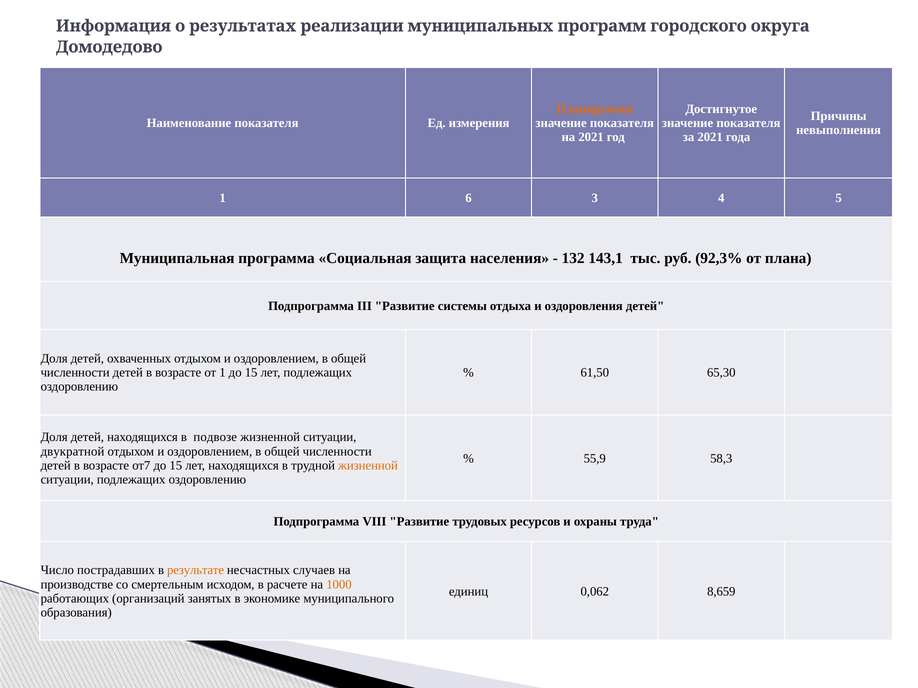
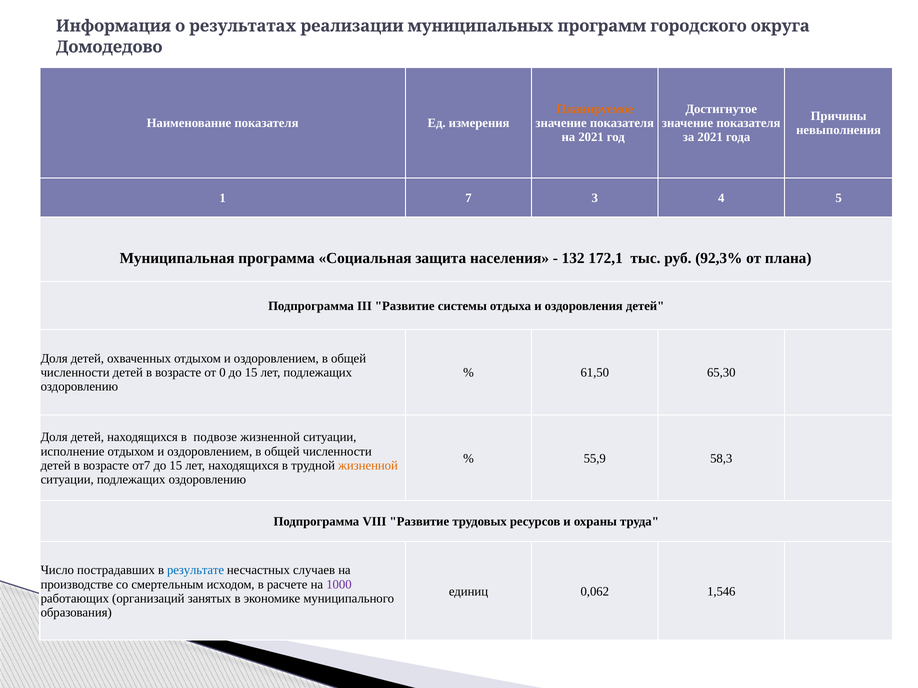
6: 6 -> 7
143,1: 143,1 -> 172,1
от 1: 1 -> 0
двукратной: двукратной -> исполнение
результате colour: orange -> blue
1000 colour: orange -> purple
8,659: 8,659 -> 1,546
